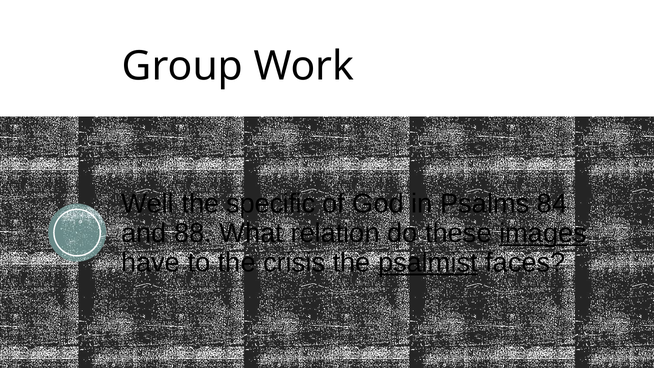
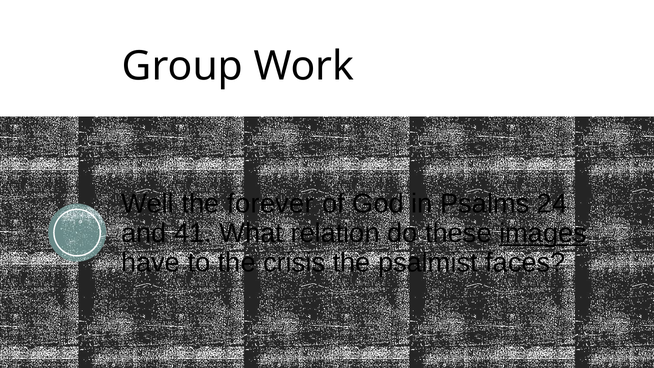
specific: specific -> forever
84: 84 -> 24
88: 88 -> 41
psalmist underline: present -> none
